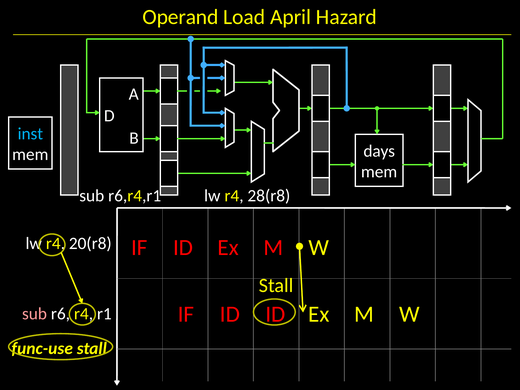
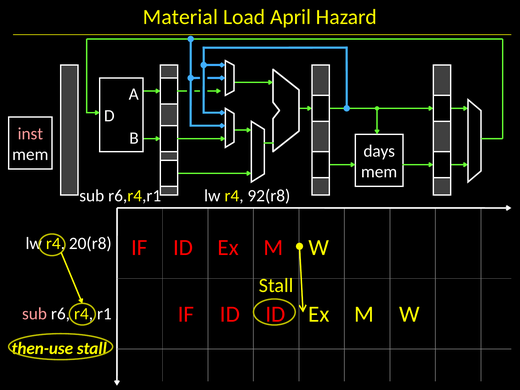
Operand: Operand -> Material
inst colour: light blue -> pink
28(r8: 28(r8 -> 92(r8
func-use: func-use -> then-use
